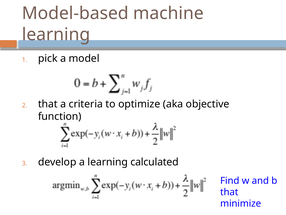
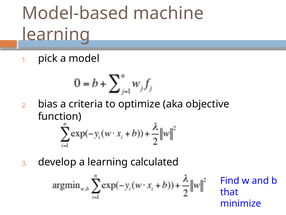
that at (48, 104): that -> bias
